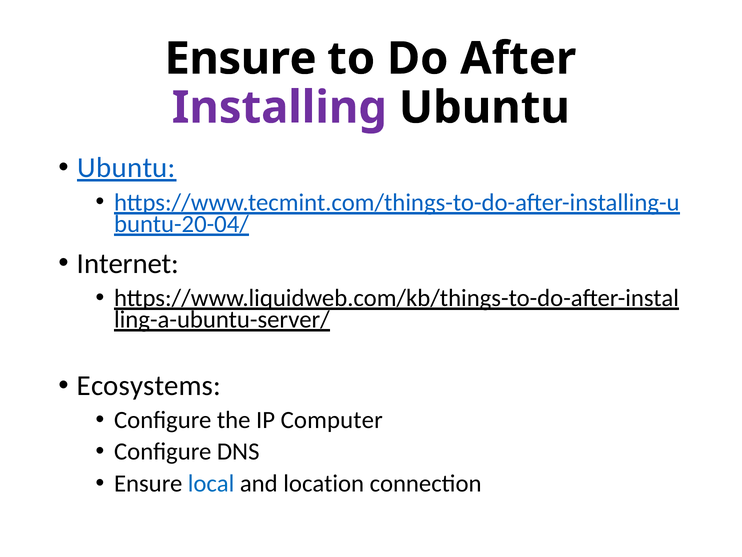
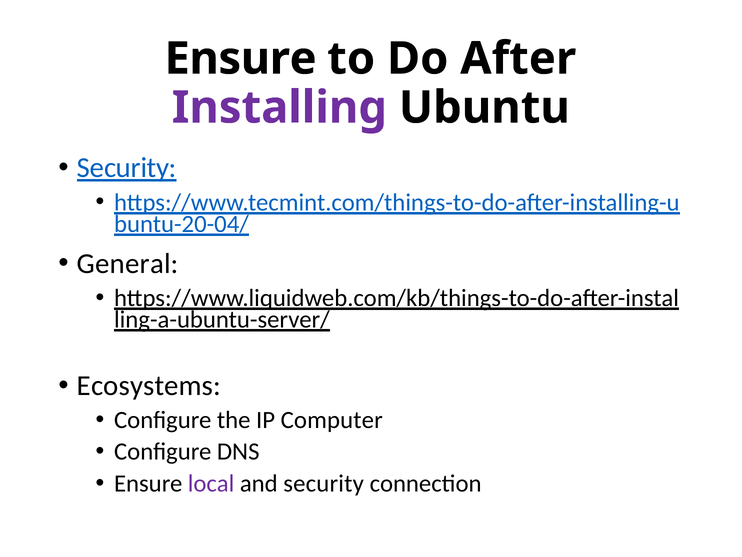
Ubuntu at (127, 168): Ubuntu -> Security
Internet: Internet -> General
local colour: blue -> purple
and location: location -> security
